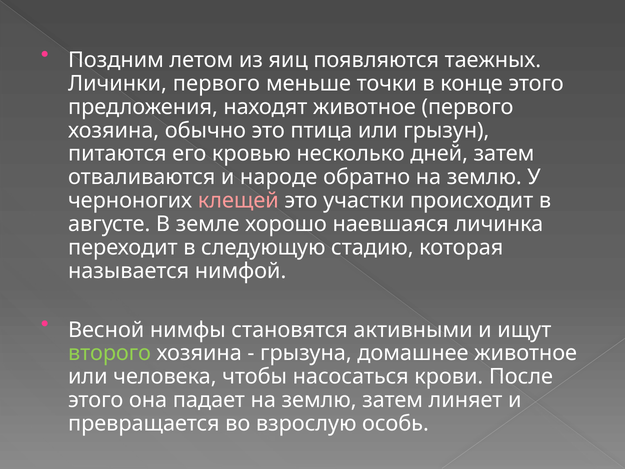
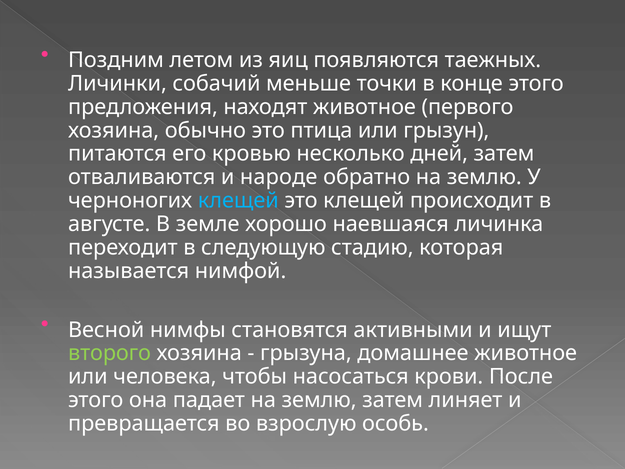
Личинки первого: первого -> собачий
клещей at (238, 201) colour: pink -> light blue
это участки: участки -> клещей
